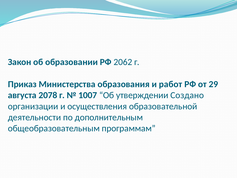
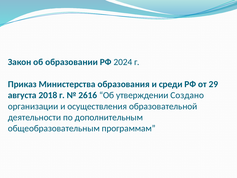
2062: 2062 -> 2024
работ: работ -> среди
2078: 2078 -> 2018
1007: 1007 -> 2616
